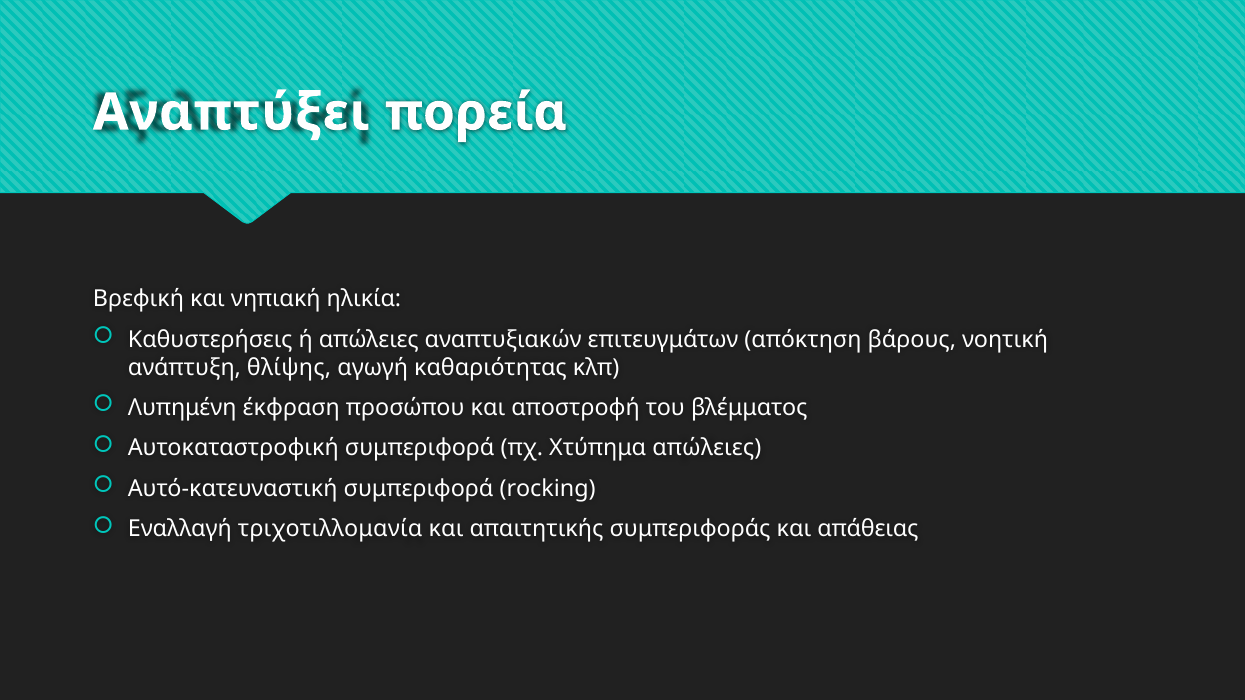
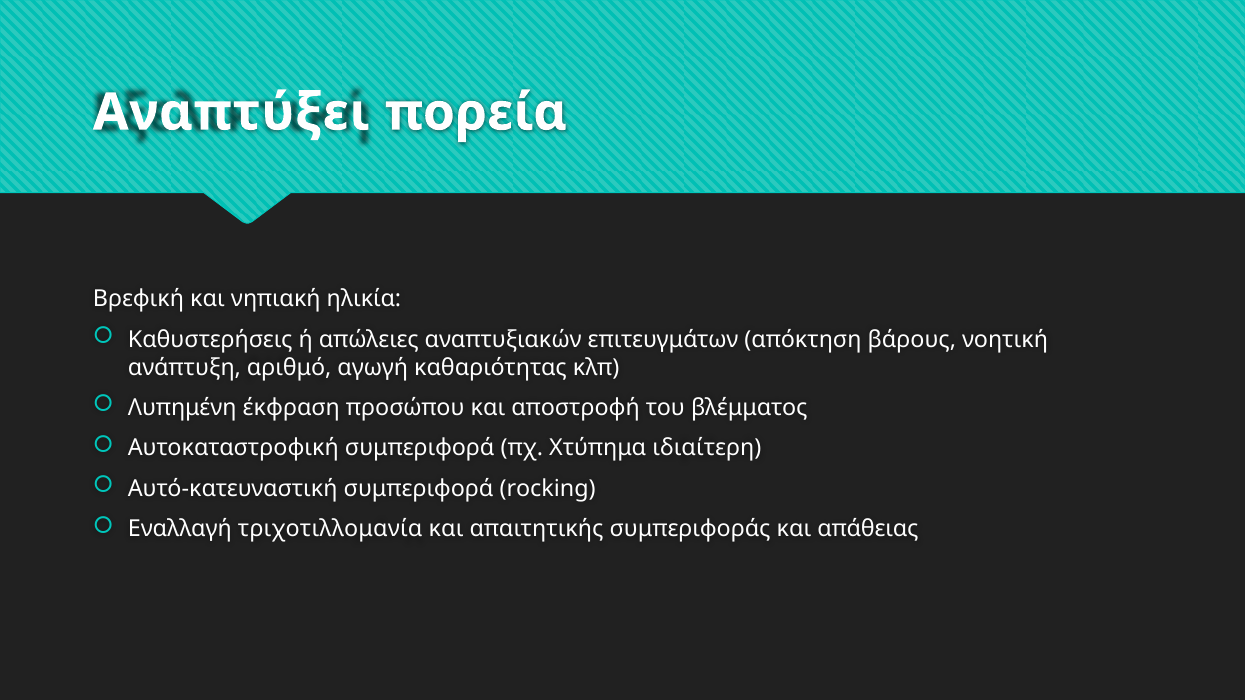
θλίψης: θλίψης -> αριθμό
Χτύπημα απώλειες: απώλειες -> ιδιαίτερη
